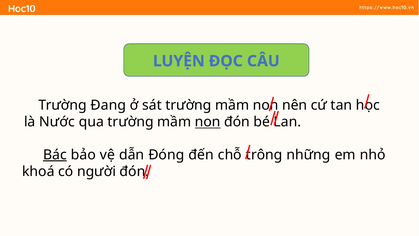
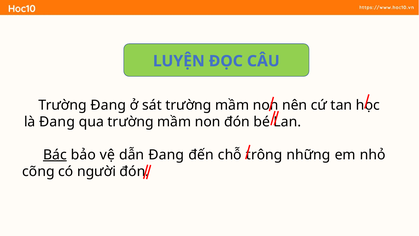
là Nước: Nước -> Đang
non at (208, 122) underline: present -> none
dẫn Đóng: Đóng -> Đang
khoá: khoá -> cõng
